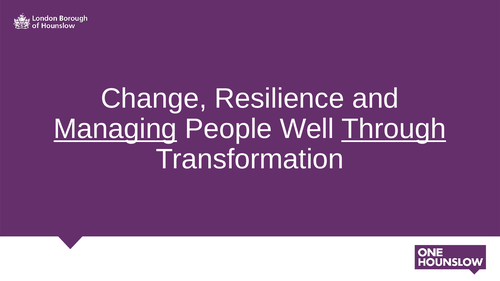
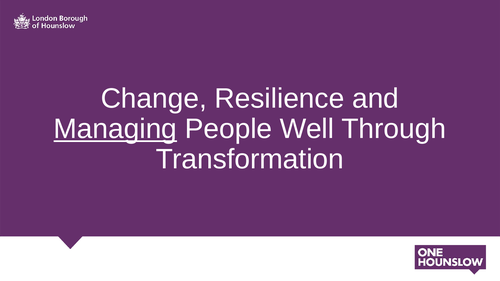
Through underline: present -> none
